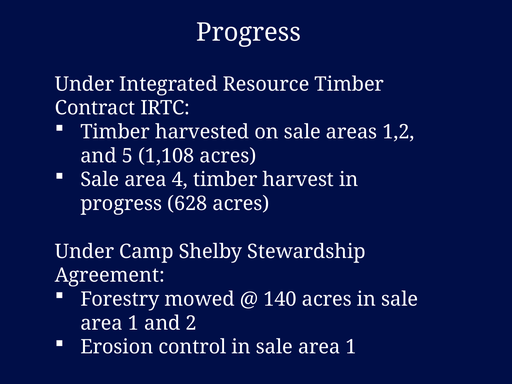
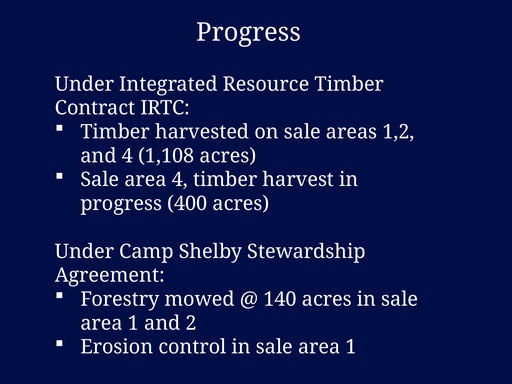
and 5: 5 -> 4
628: 628 -> 400
